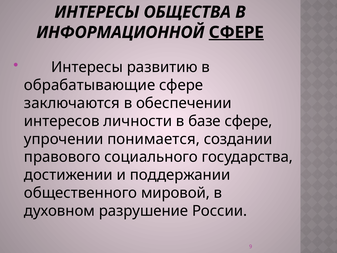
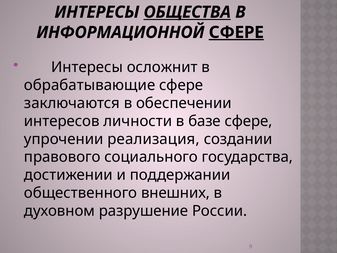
ОБЩЕСТВА underline: none -> present
развитию: развитию -> осложнит
понимается: понимается -> реализация
мировой: мировой -> внешних
